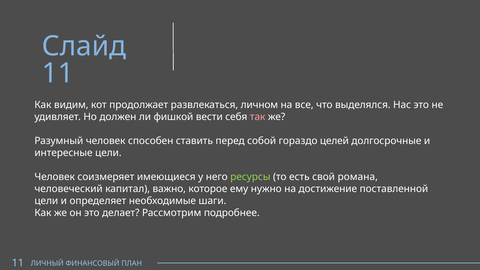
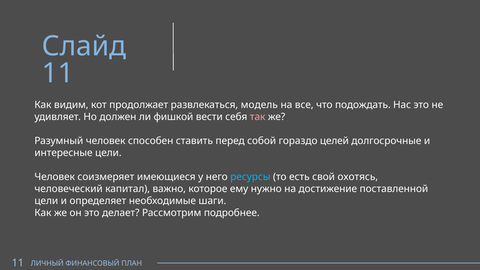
личном: личном -> модель
выделялся: выделялся -> подождать
ресурсы colour: light green -> light blue
романа: романа -> охотясь
